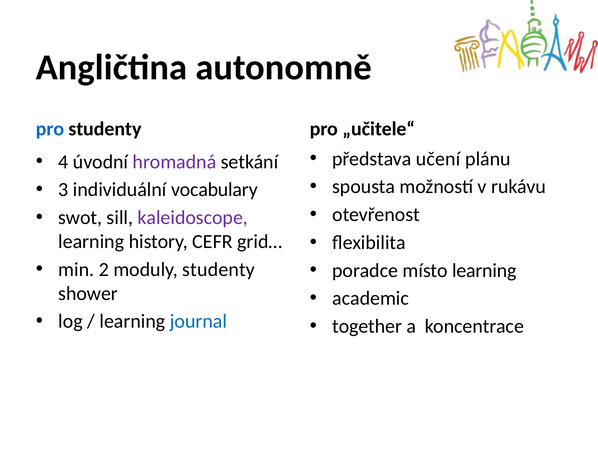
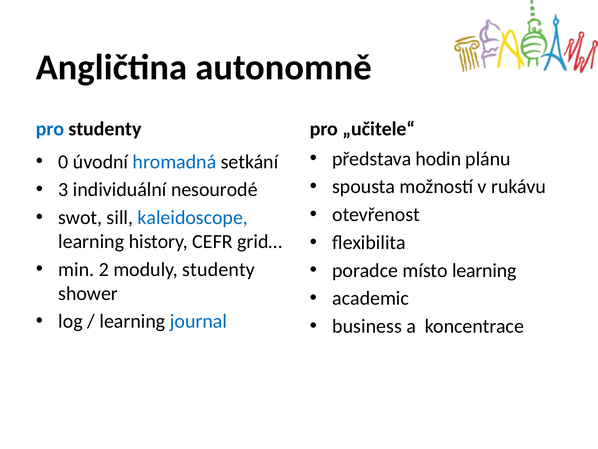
učení: učení -> hodin
4: 4 -> 0
hromadná colour: purple -> blue
vocabulary: vocabulary -> nesourodé
kaleidoscope colour: purple -> blue
together: together -> business
